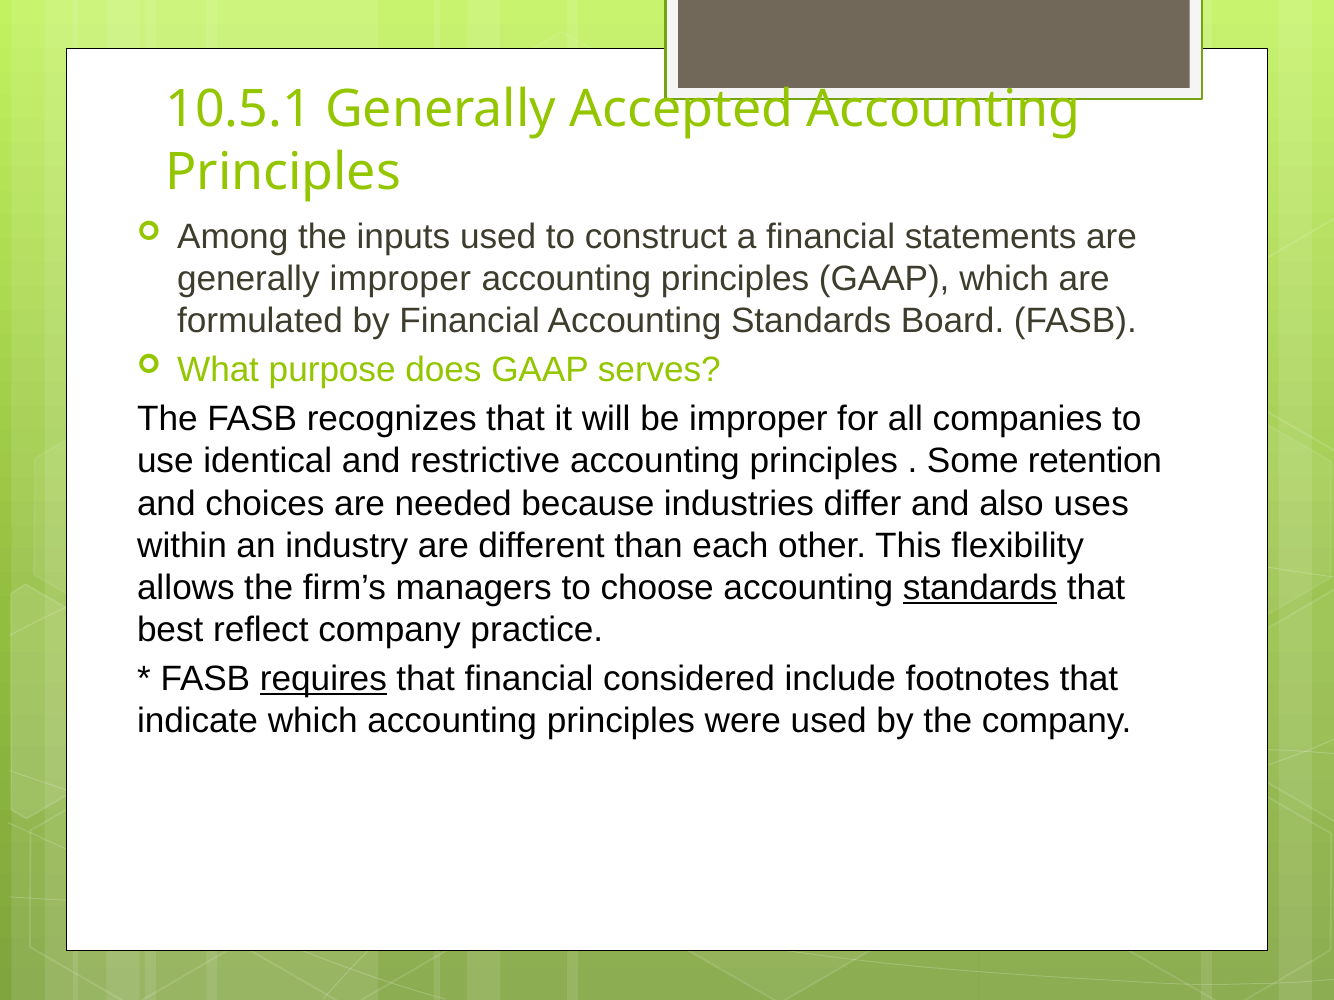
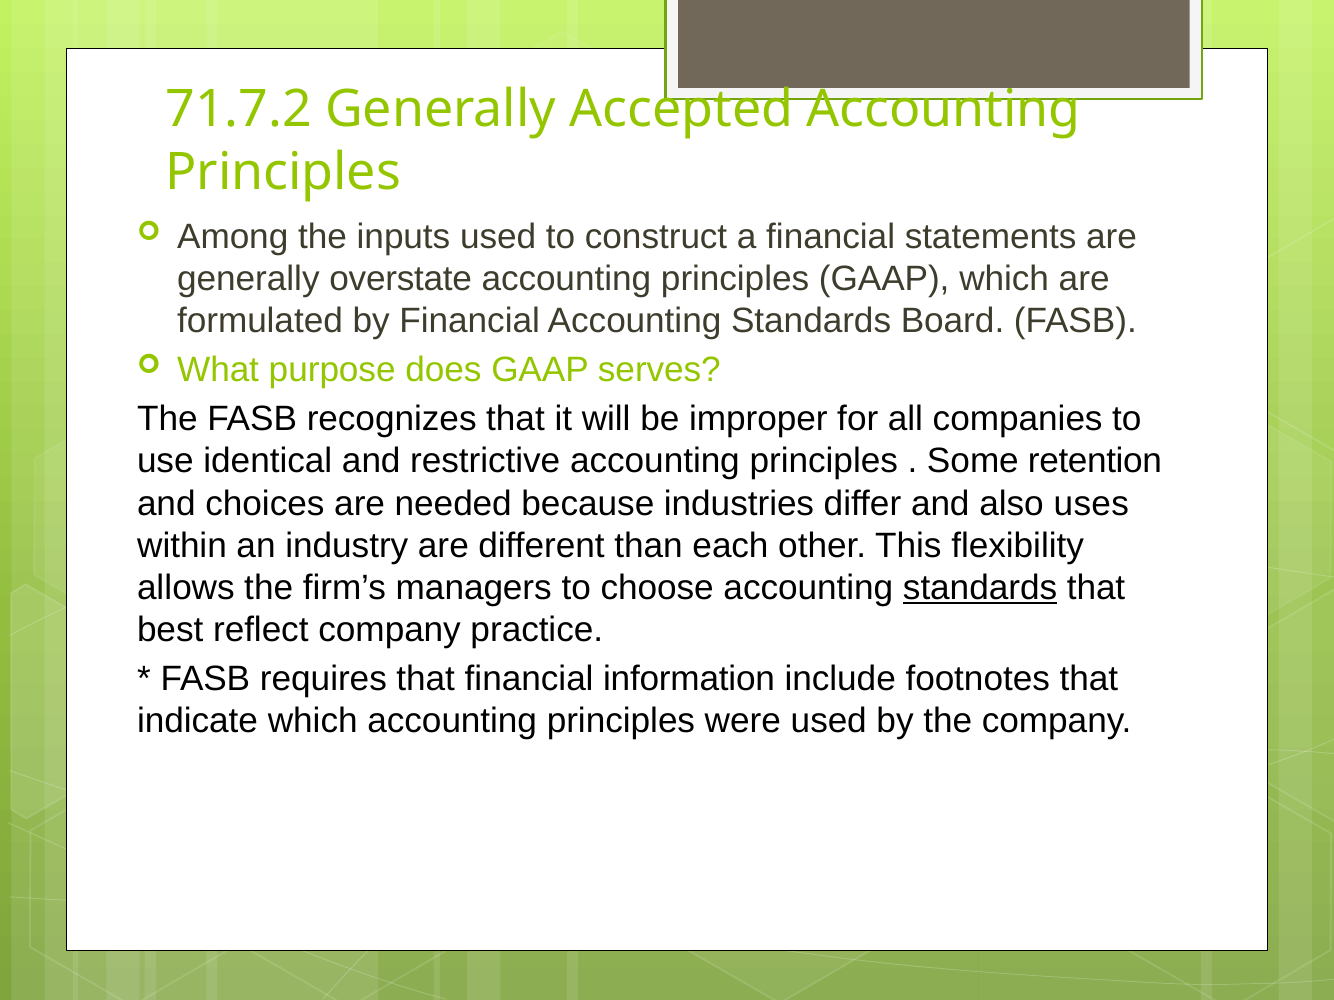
10.5.1: 10.5.1 -> 71.7.2
generally improper: improper -> overstate
requires underline: present -> none
considered: considered -> information
